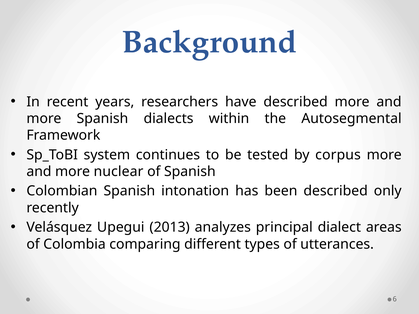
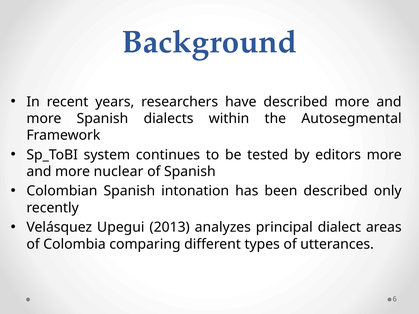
corpus: corpus -> editors
